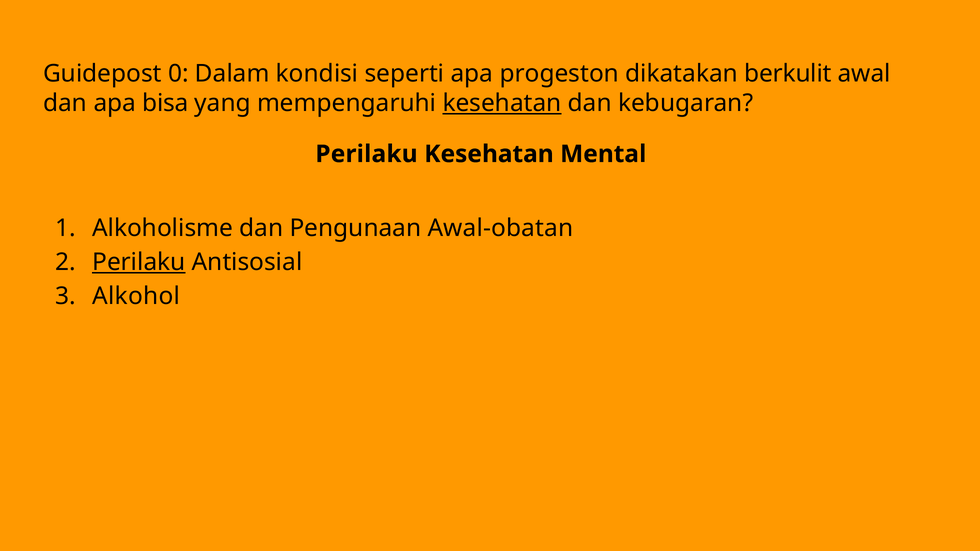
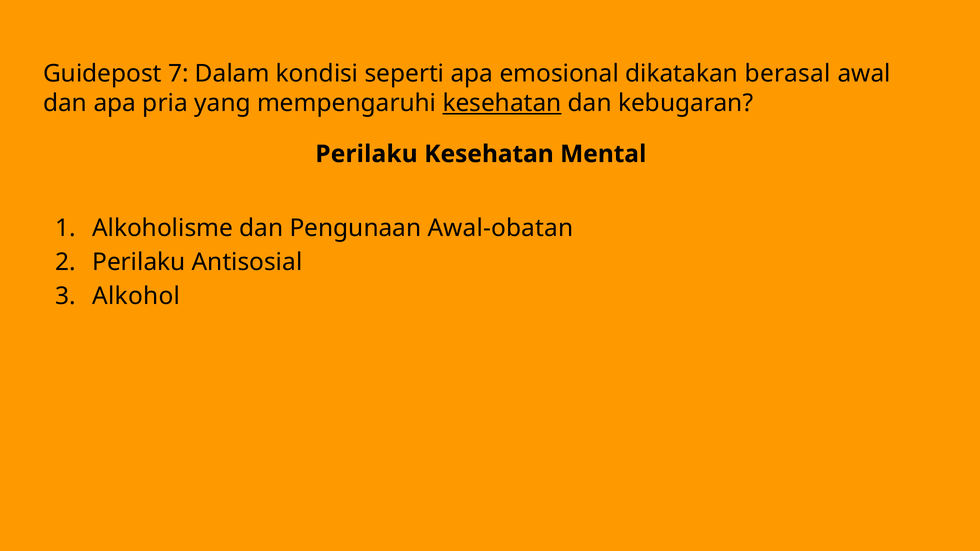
0: 0 -> 7
progeston: progeston -> emosional
berkulit: berkulit -> berasal
bisa: bisa -> pria
Perilaku at (139, 262) underline: present -> none
